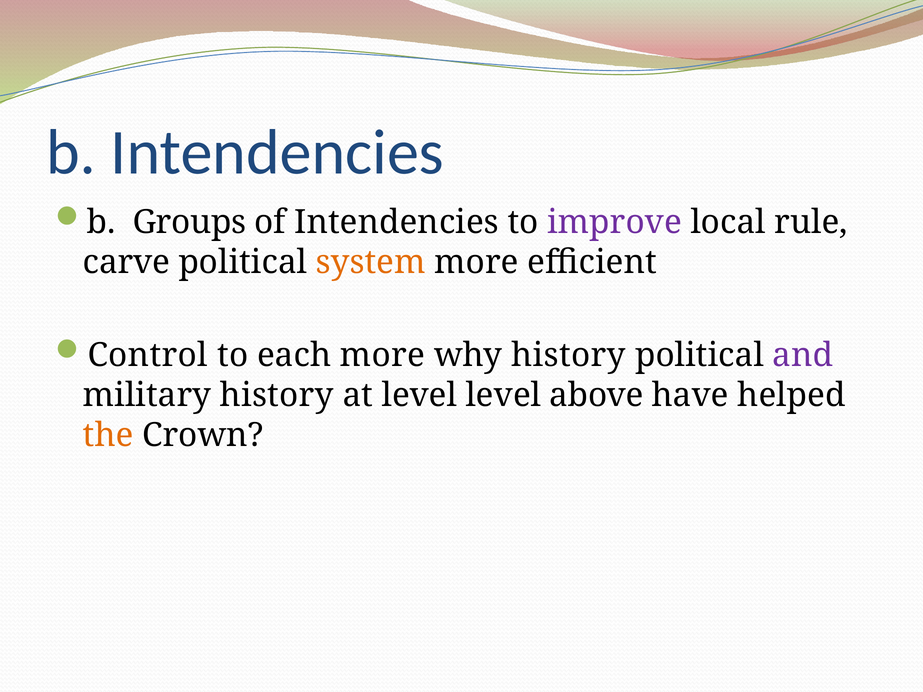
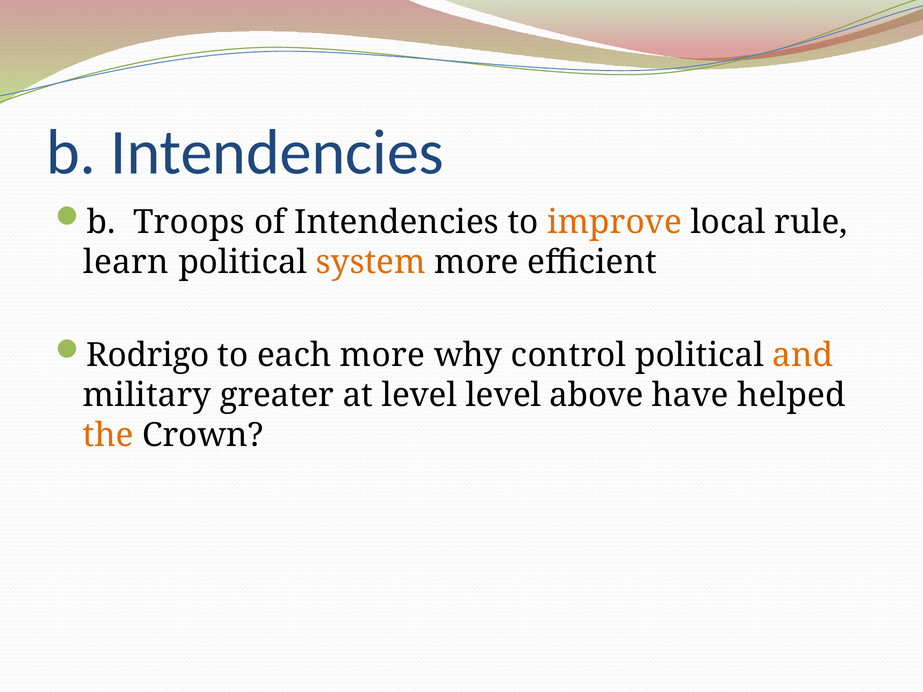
Groups: Groups -> Troops
improve colour: purple -> orange
carve: carve -> learn
Control: Control -> Rodrigo
why history: history -> control
and colour: purple -> orange
military history: history -> greater
